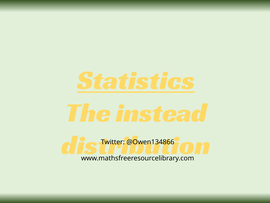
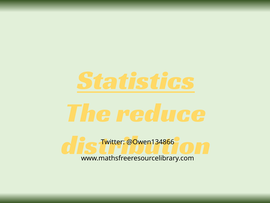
instead: instead -> reduce
